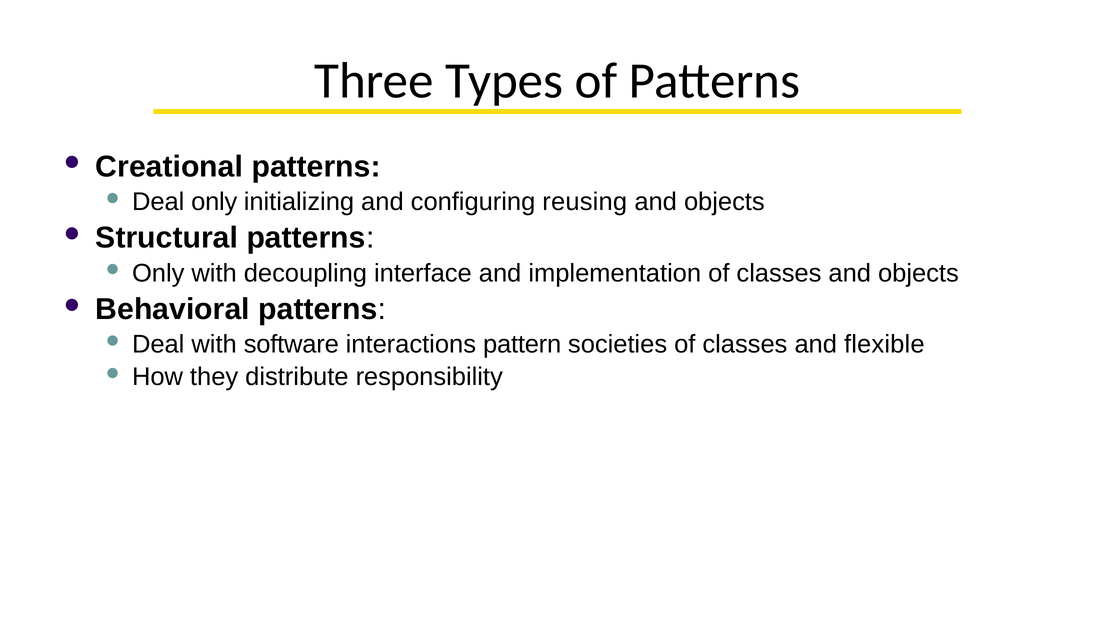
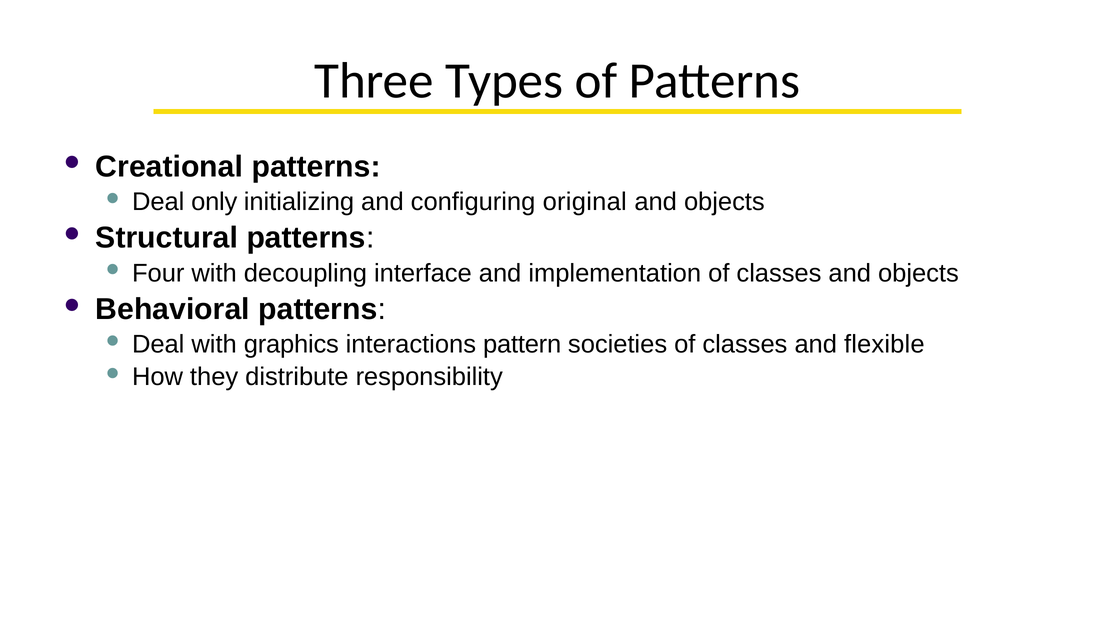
reusing: reusing -> original
Only at (158, 273): Only -> Four
software: software -> graphics
